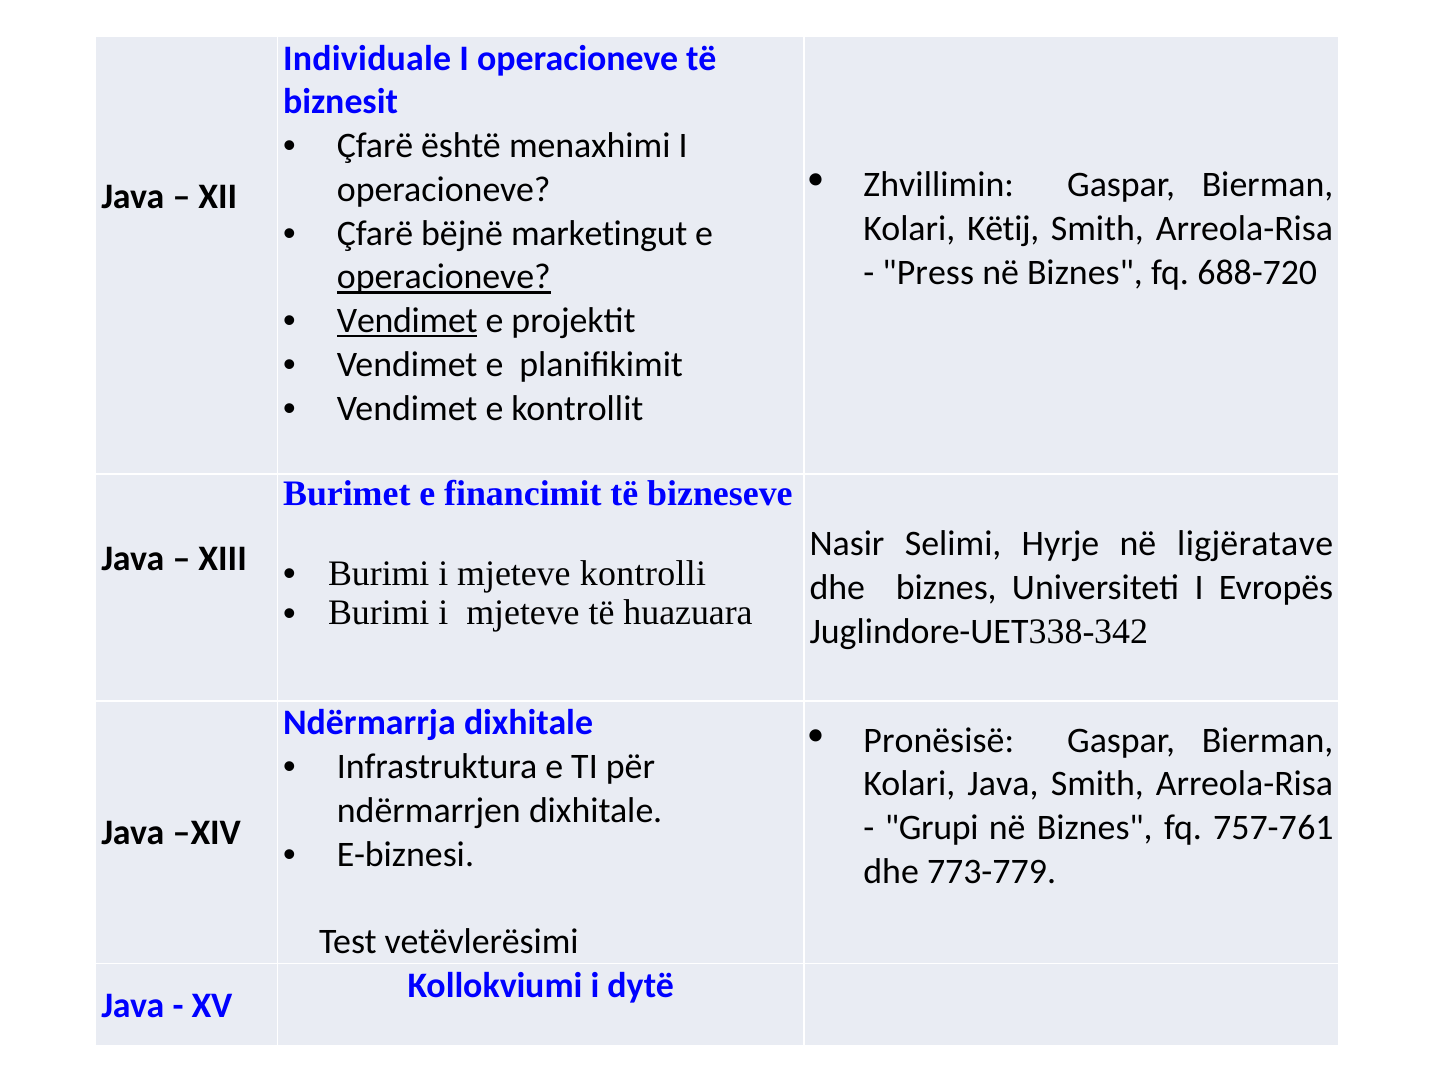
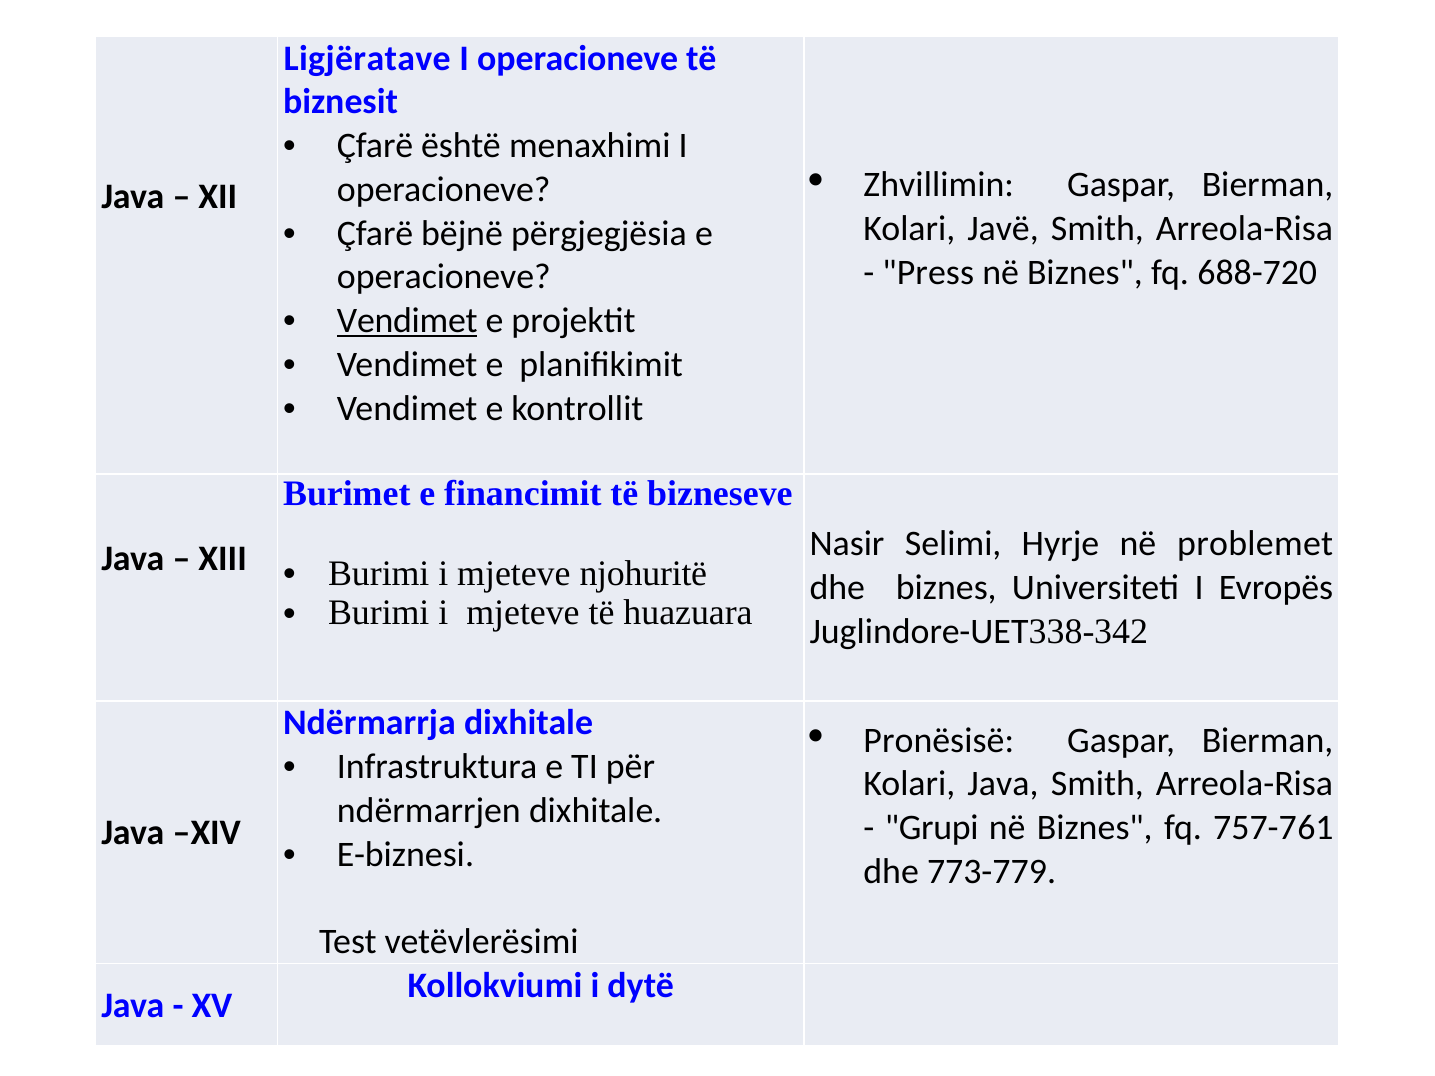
Individuale: Individuale -> Ligjëratave
Këtij: Këtij -> Javë
marketingut: marketingut -> përgjegjësia
operacioneve at (444, 277) underline: present -> none
ligjëratave: ligjëratave -> problemet
kontrolli: kontrolli -> njohuritë
